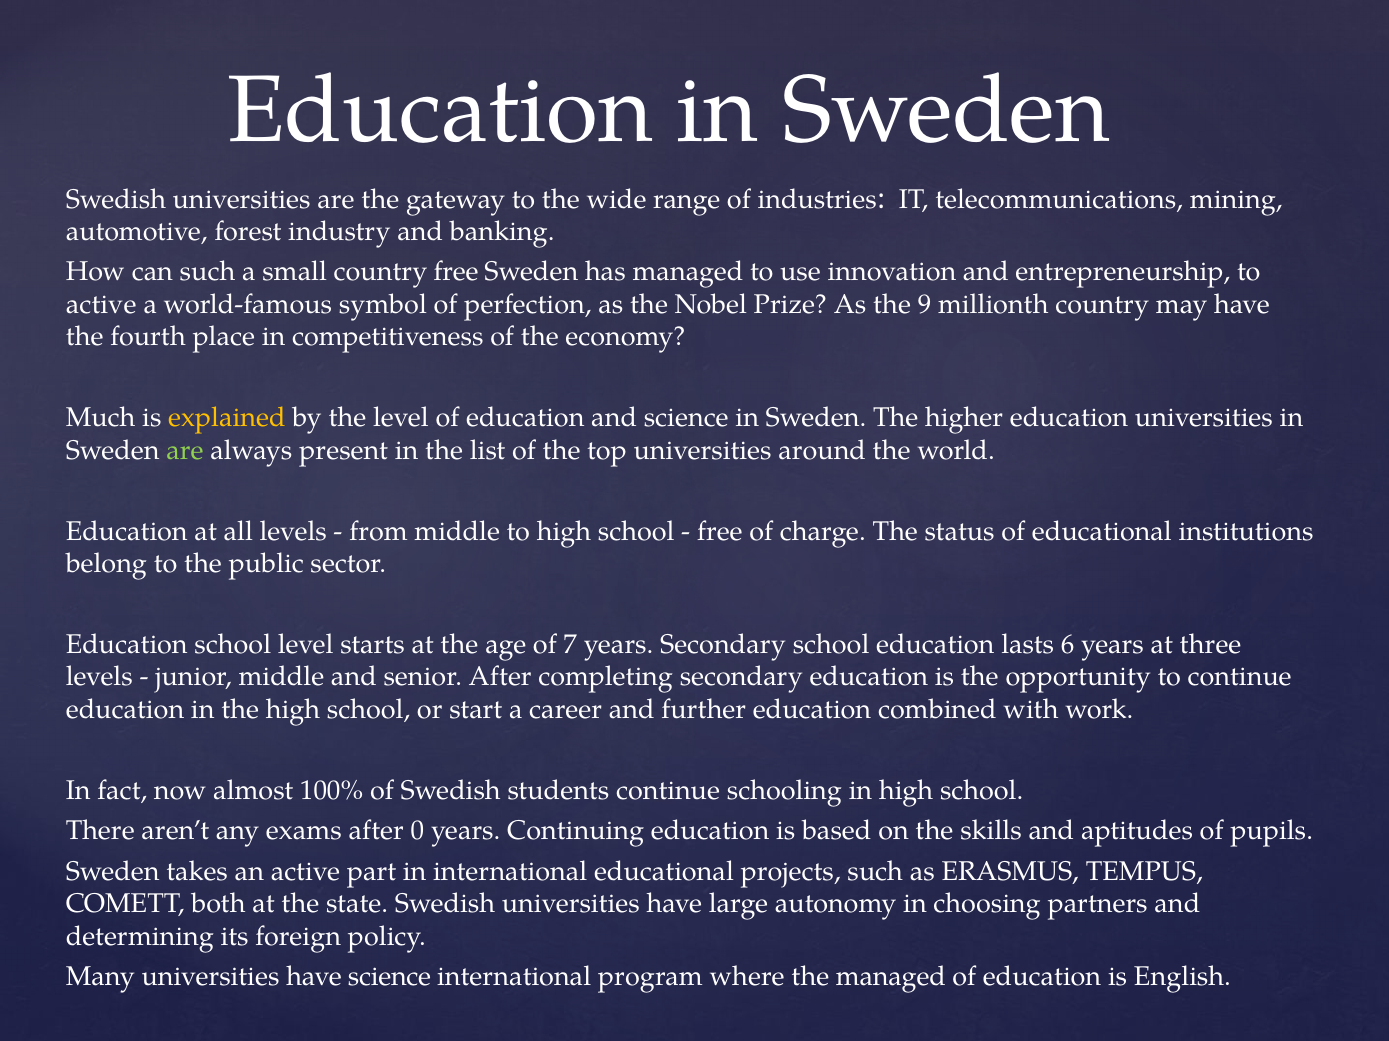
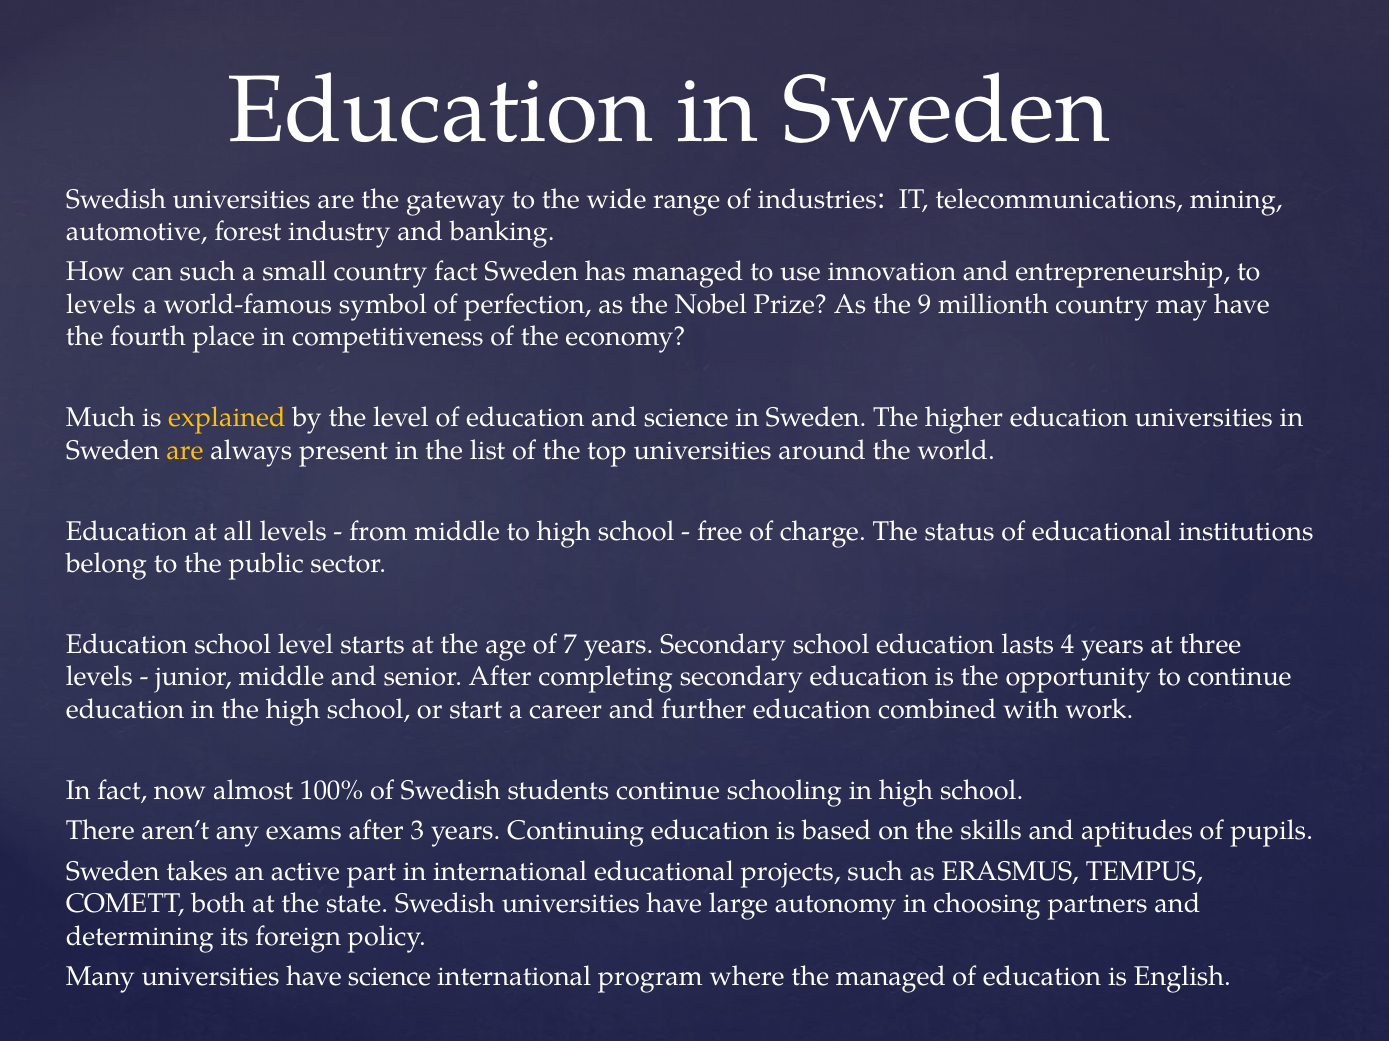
country free: free -> fact
active at (101, 305): active -> levels
are at (185, 451) colour: light green -> yellow
6: 6 -> 4
0: 0 -> 3
